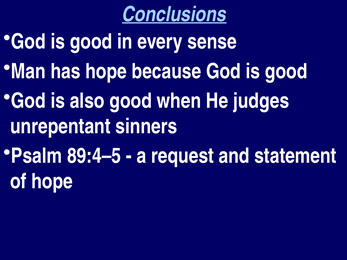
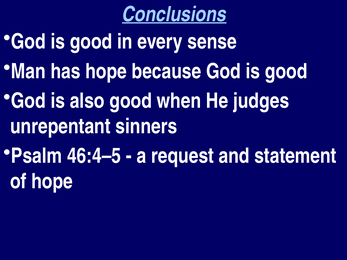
89:4–5: 89:4–5 -> 46:4–5
